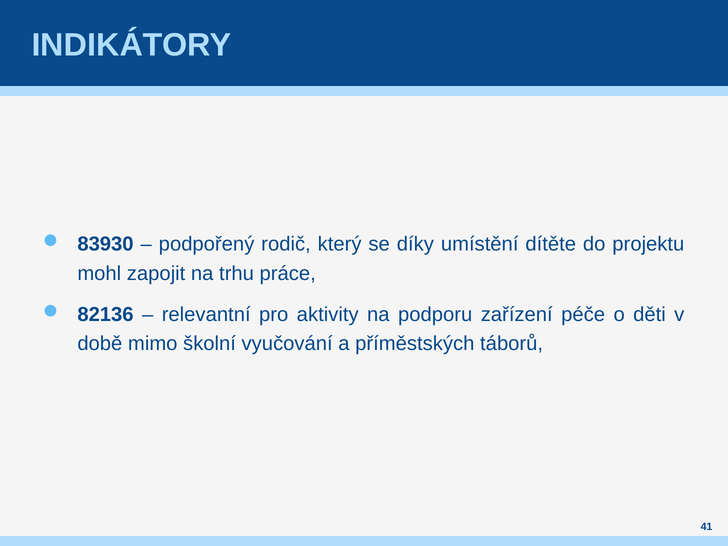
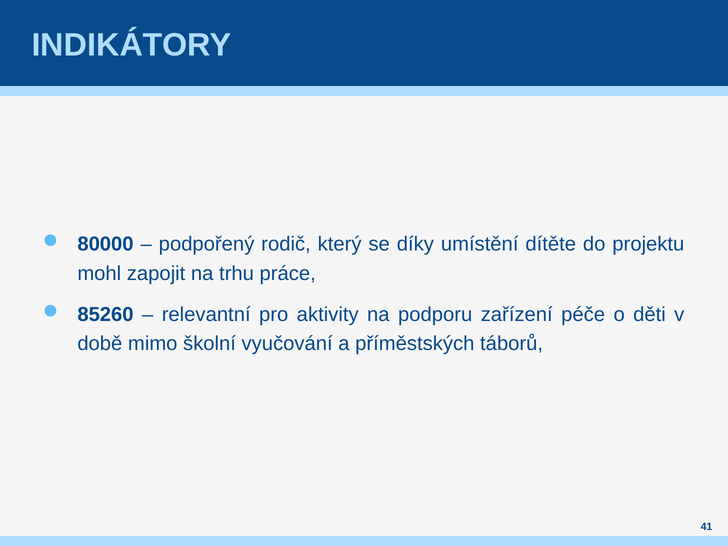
83930: 83930 -> 80000
82136: 82136 -> 85260
